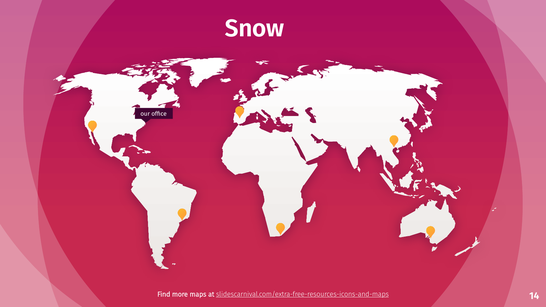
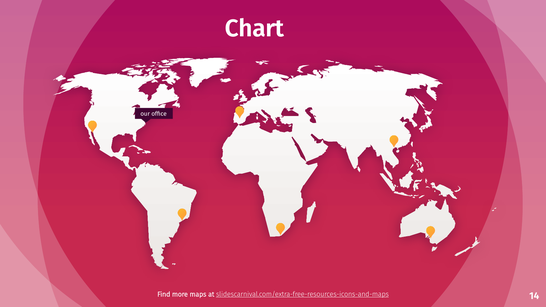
Snow: Snow -> Chart
